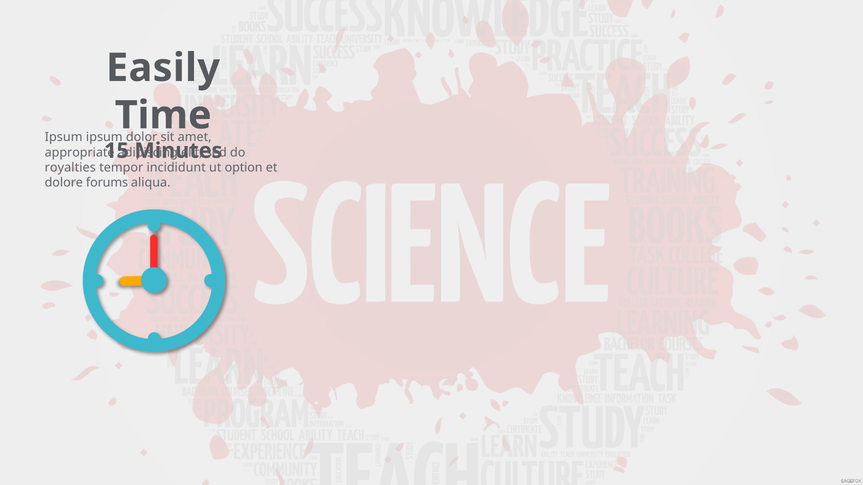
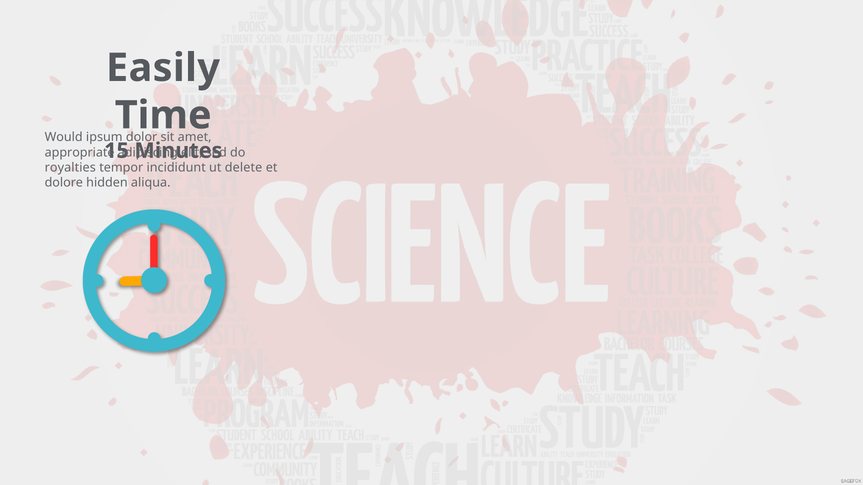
Ipsum at (64, 137): Ipsum -> Would
option: option -> delete
forums: forums -> hidden
